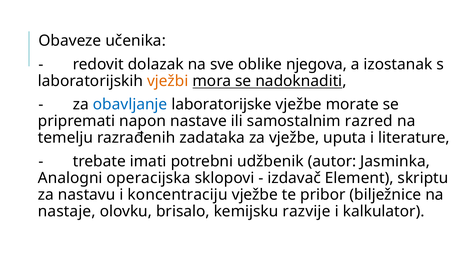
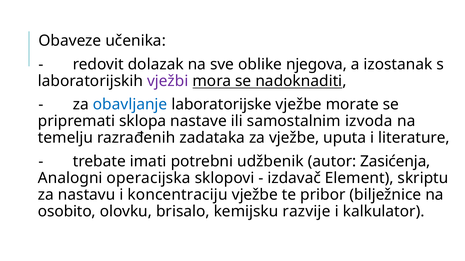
vježbi colour: orange -> purple
napon: napon -> sklopa
razred: razred -> izvoda
Jasminka: Jasminka -> Zasićenja
nastaje: nastaje -> osobito
